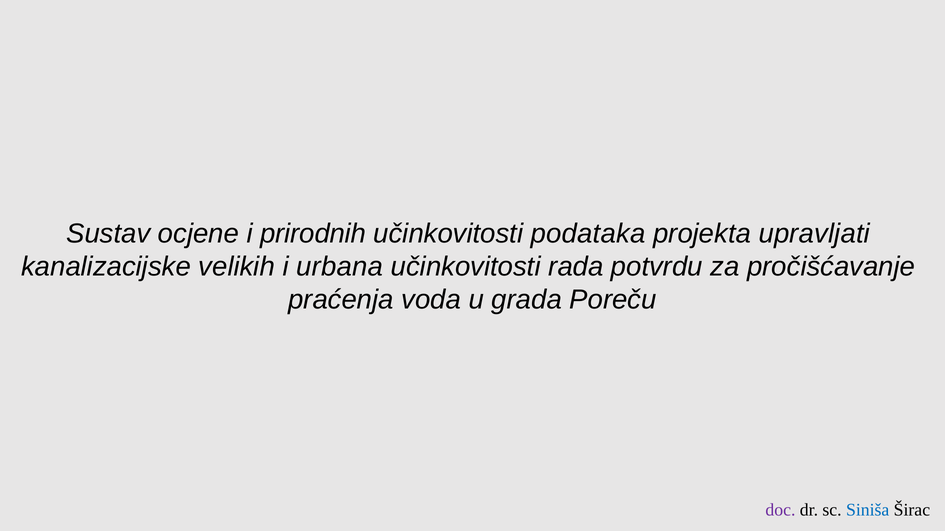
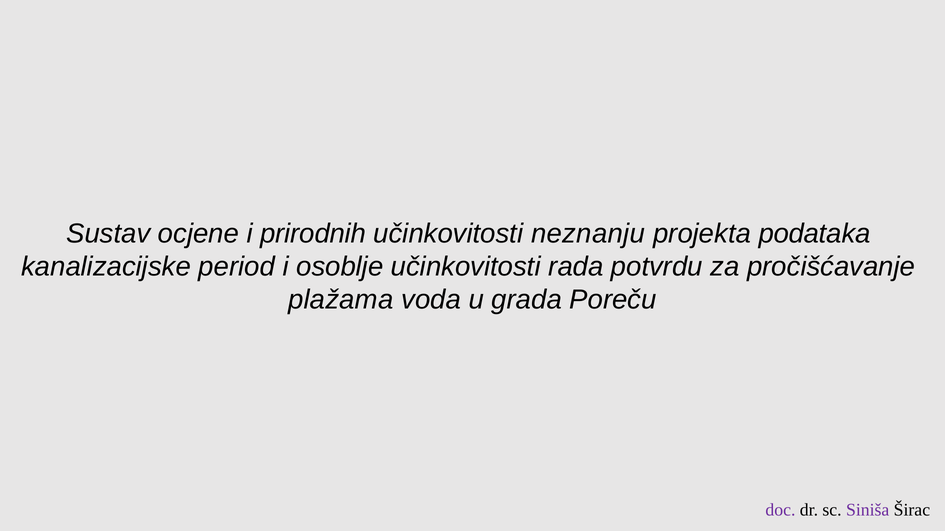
podataka: podataka -> neznanju
upravljati: upravljati -> podataka
velikih: velikih -> period
urbana: urbana -> osoblje
praćenja: praćenja -> plažama
Siniša colour: blue -> purple
